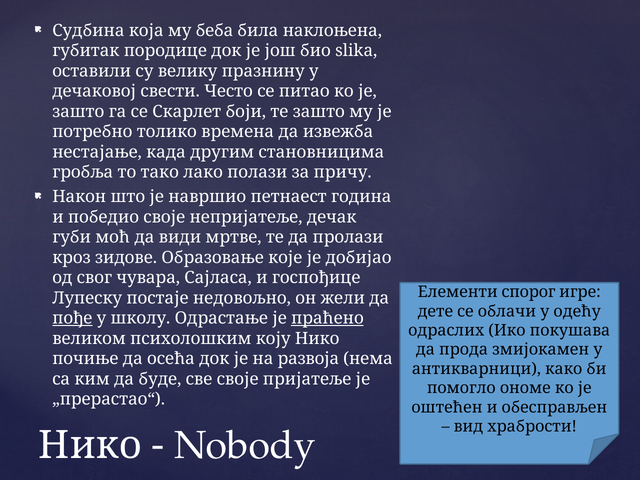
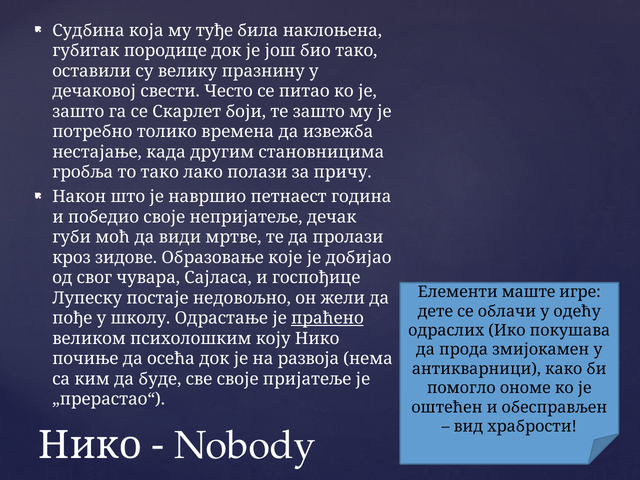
беба: беба -> туђе
био slika: slika -> тако
спорог: спорог -> маште
пође underline: present -> none
